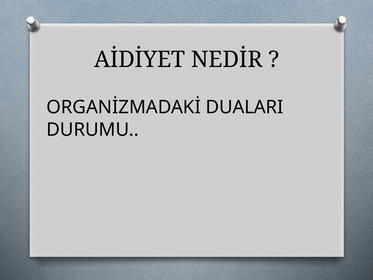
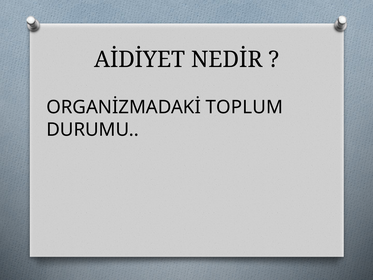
DUALARI: DUALARI -> TOPLUM
